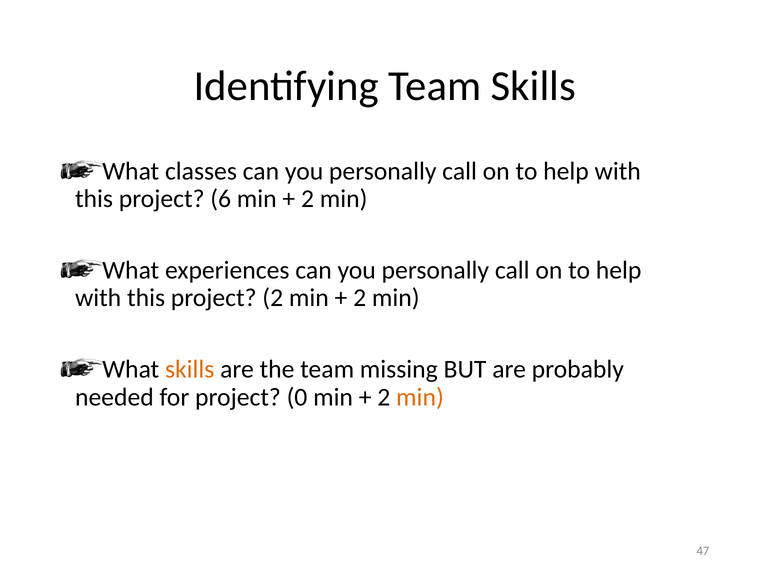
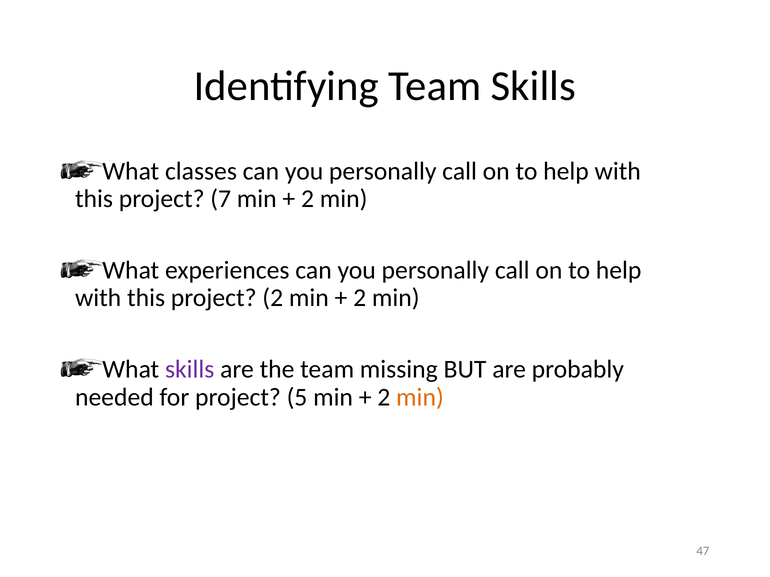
6: 6 -> 7
skills at (190, 370) colour: orange -> purple
0: 0 -> 5
